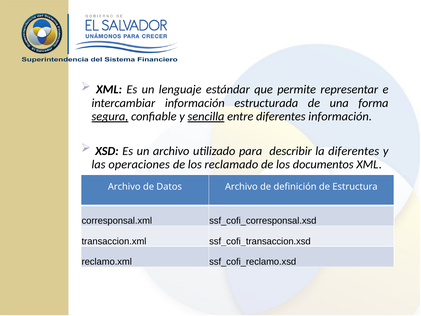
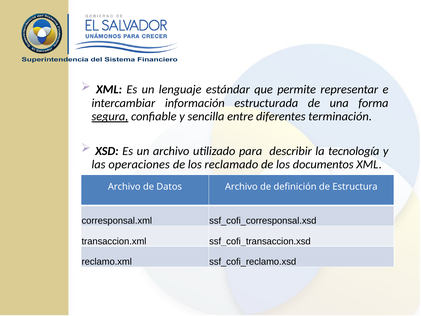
sencilla underline: present -> none
diferentes información: información -> terminación
la diferentes: diferentes -> tecnología
